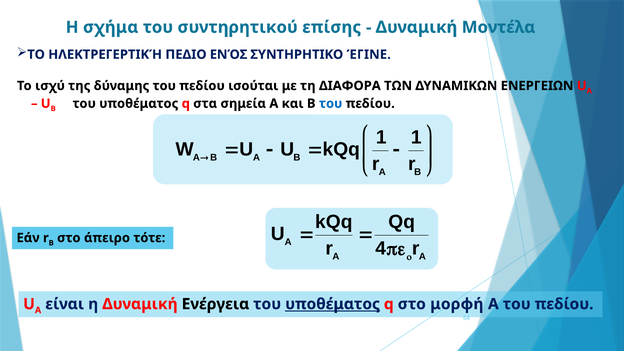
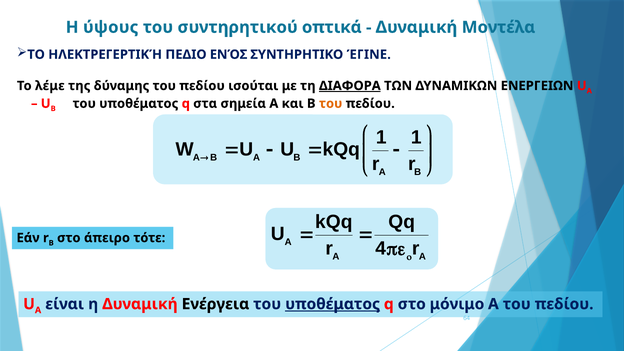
σχήμα: σχήμα -> ύψους
επίσης: επίσης -> οπτικά
ισχύ: ισχύ -> λέμε
ΔΙΑΦΟΡΑ underline: none -> present
του at (331, 104) colour: blue -> orange
μορφή: μορφή -> μόνιμο
